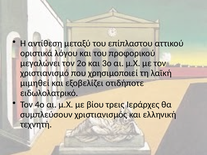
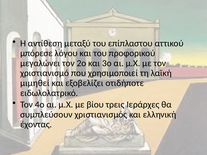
οριστικά: οριστικά -> μπόρεσε
τεχνητή: τεχνητή -> έχοντας
